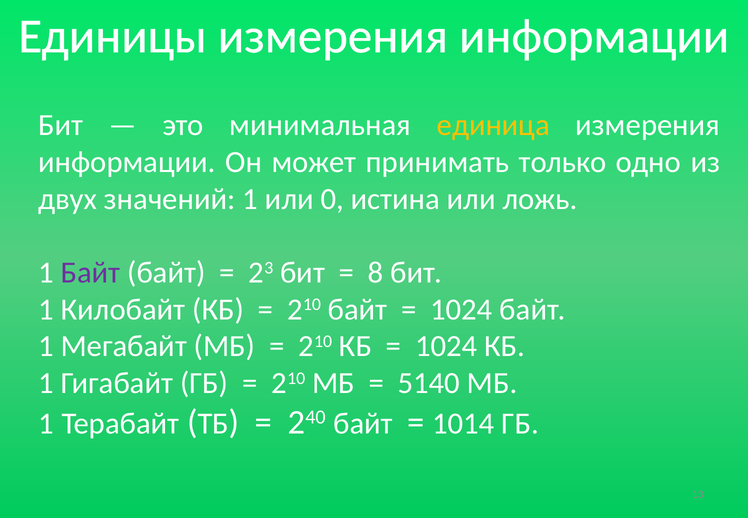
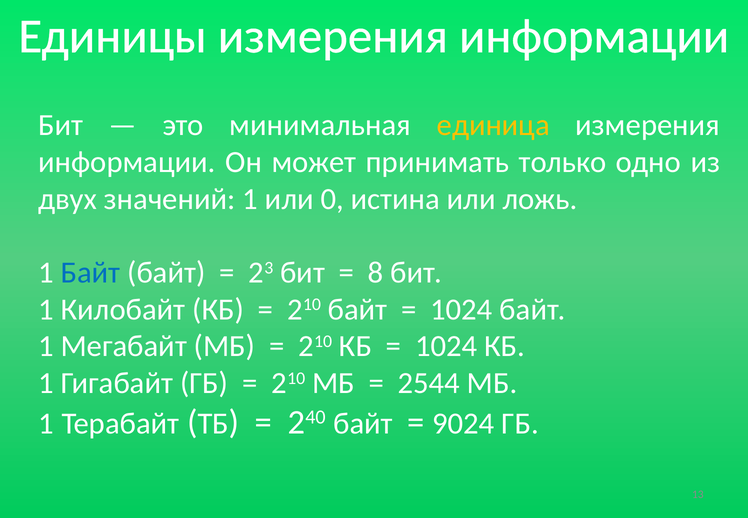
Байт at (91, 272) colour: purple -> blue
5140: 5140 -> 2544
1014: 1014 -> 9024
